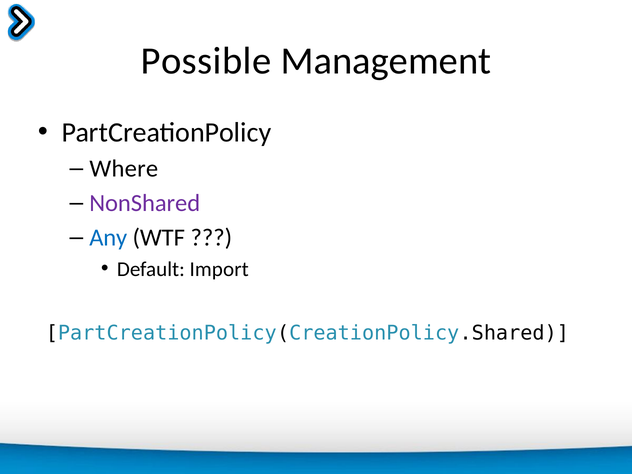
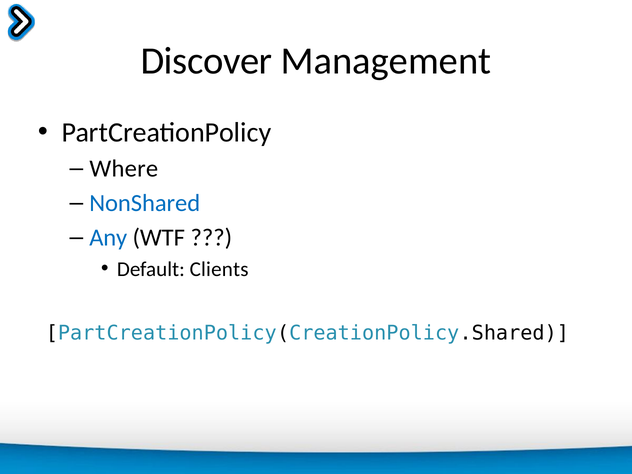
Possible: Possible -> Discover
NonShared colour: purple -> blue
Import: Import -> Clients
